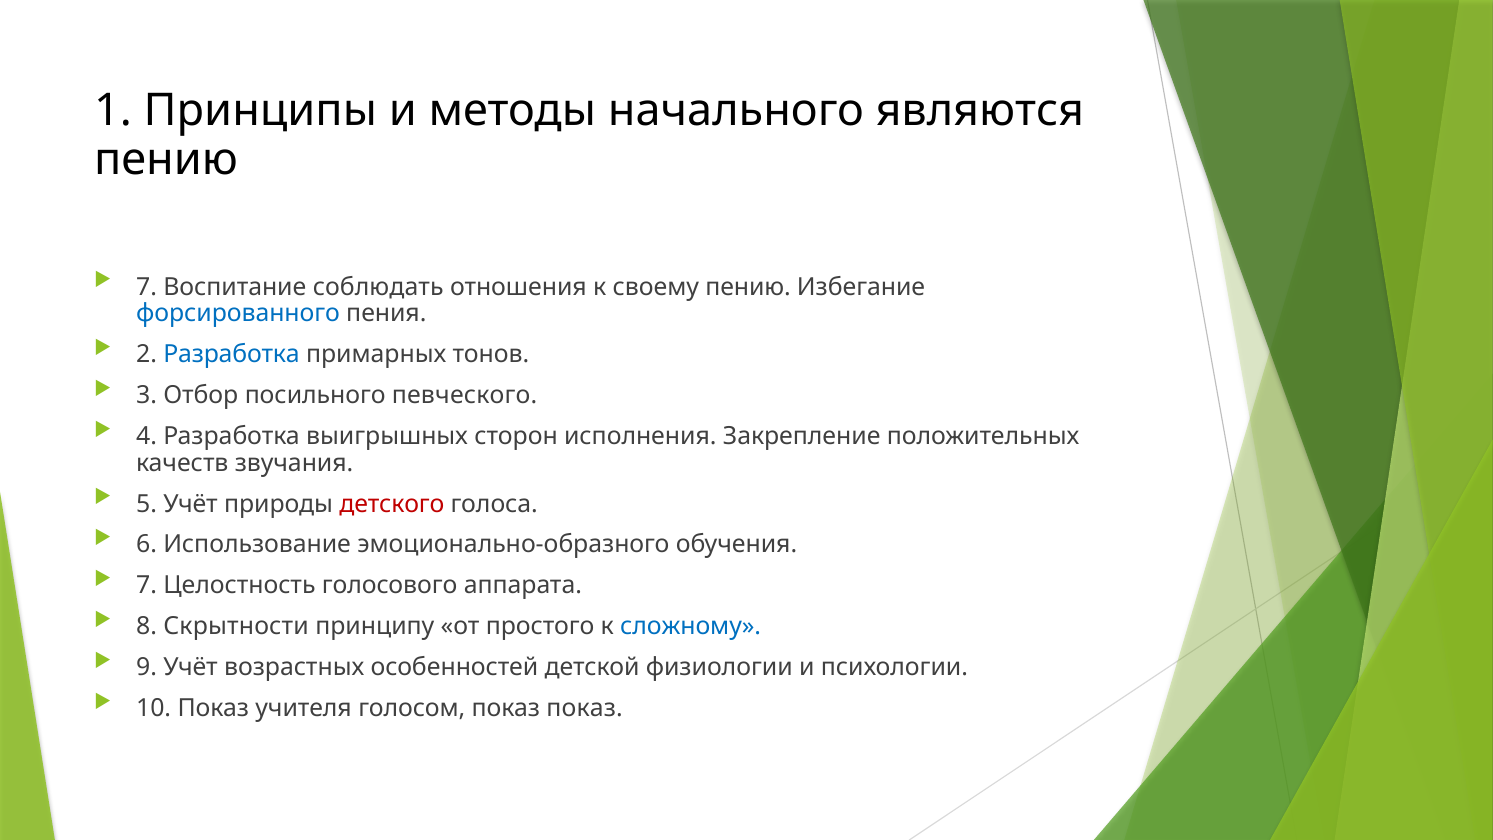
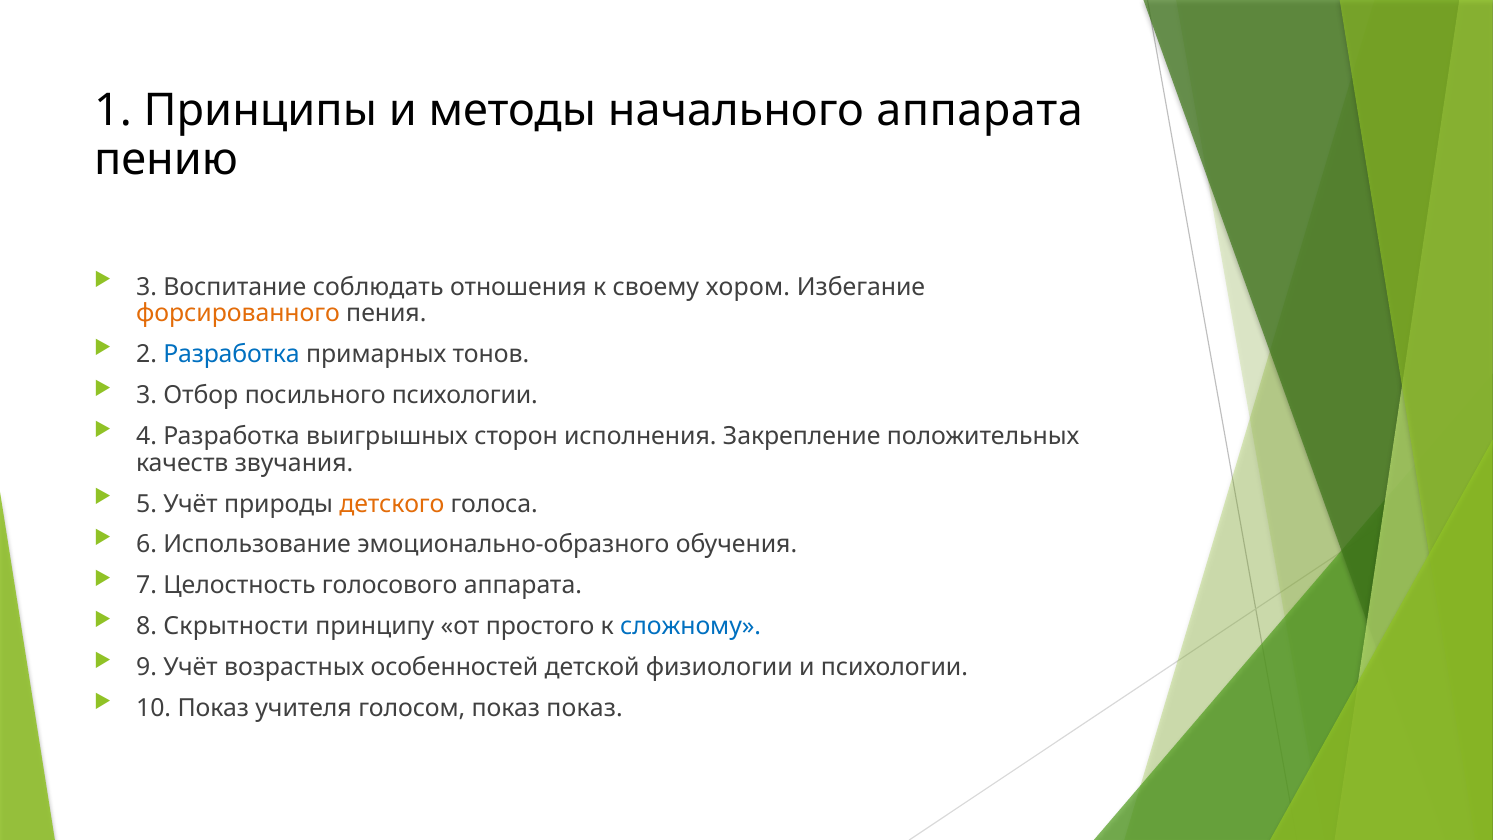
начального являются: являются -> аппарата
7 at (147, 287): 7 -> 3
своему пению: пению -> хором
форсированного colour: blue -> orange
посильного певческого: певческого -> психологии
детского colour: red -> orange
